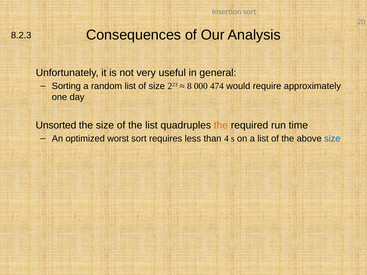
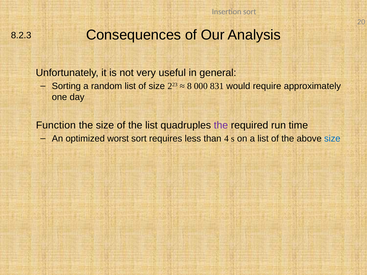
474: 474 -> 831
Unsorted: Unsorted -> Function
the at (221, 125) colour: orange -> purple
